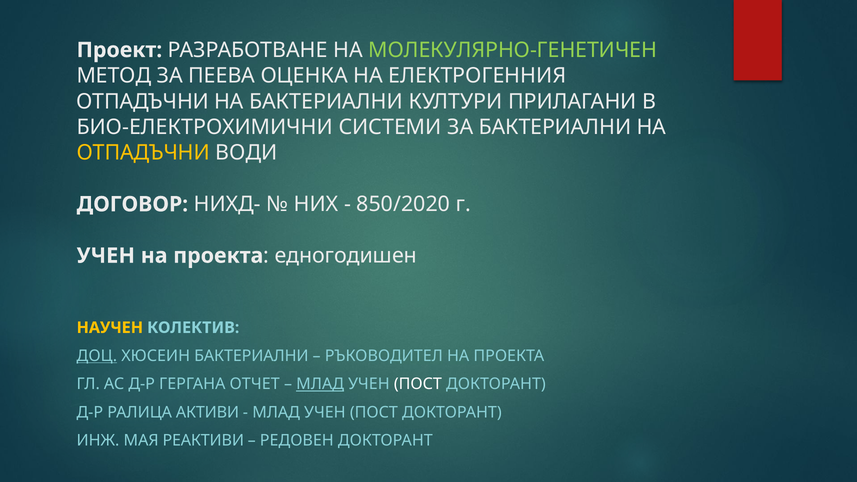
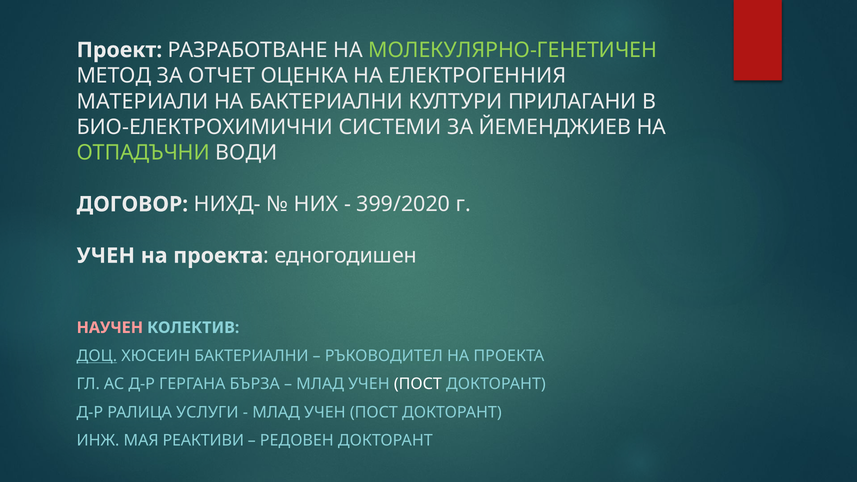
ПЕЕВА: ПЕЕВА -> ОТЧЕТ
ОТПАДЪЧНИ at (143, 101): ОТПАДЪЧНИ -> МАТЕРИАЛИ
ЗА БАКТЕРИАЛНИ: БАКТЕРИАЛНИ -> ЙЕМЕНДЖИЕВ
ОТПАДЪЧНИ at (143, 153) colour: yellow -> light green
850/2020: 850/2020 -> 399/2020
НАУЧЕН colour: yellow -> pink
ОТЧЕТ: ОТЧЕТ -> БЪРЗА
МЛАД at (320, 384) underline: present -> none
АКТИВИ: АКТИВИ -> УСЛУГИ
